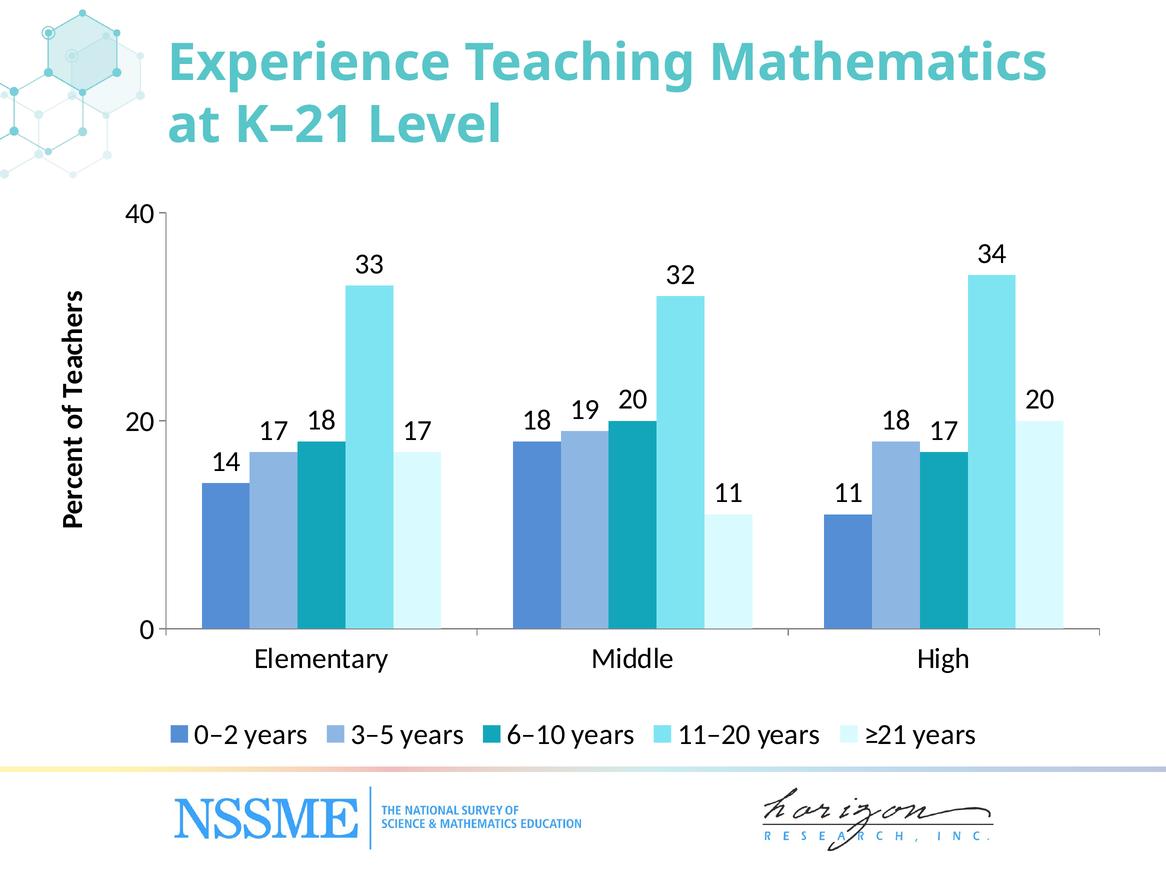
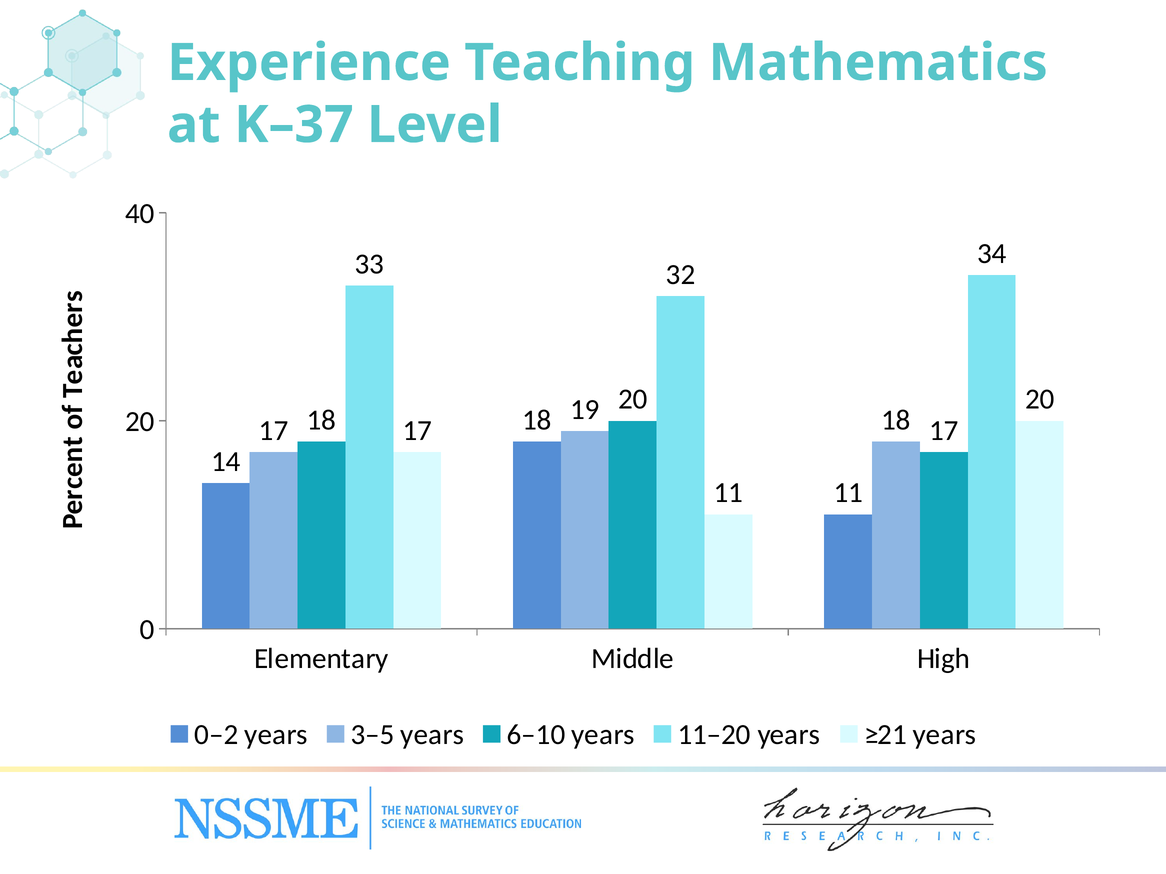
K–21: K–21 -> K–37
